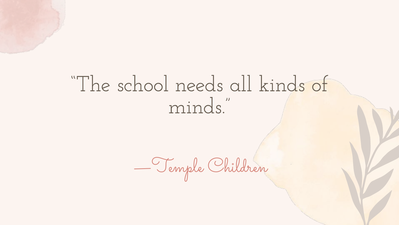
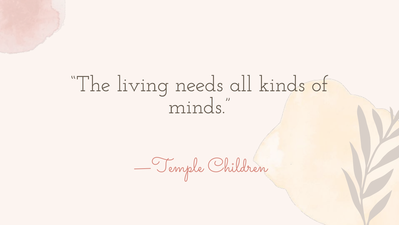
school: school -> living
